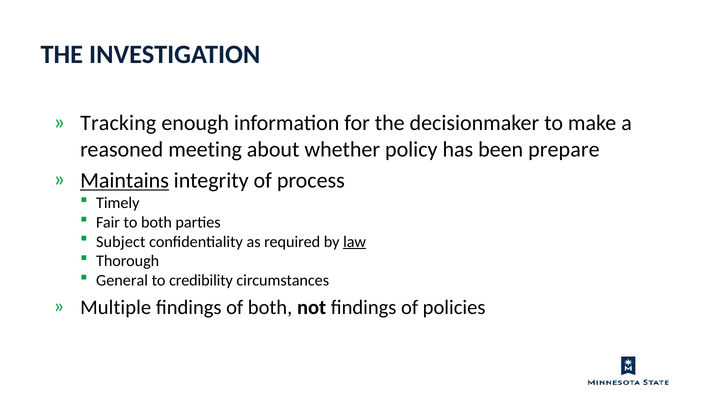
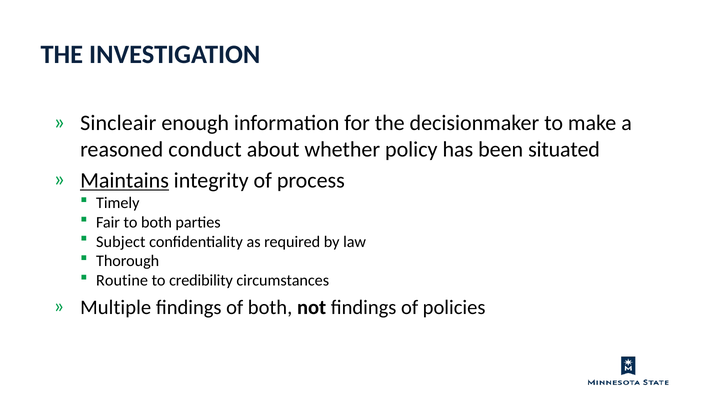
Tracking: Tracking -> Sincleair
meeting: meeting -> conduct
prepare: prepare -> situated
law underline: present -> none
General: General -> Routine
